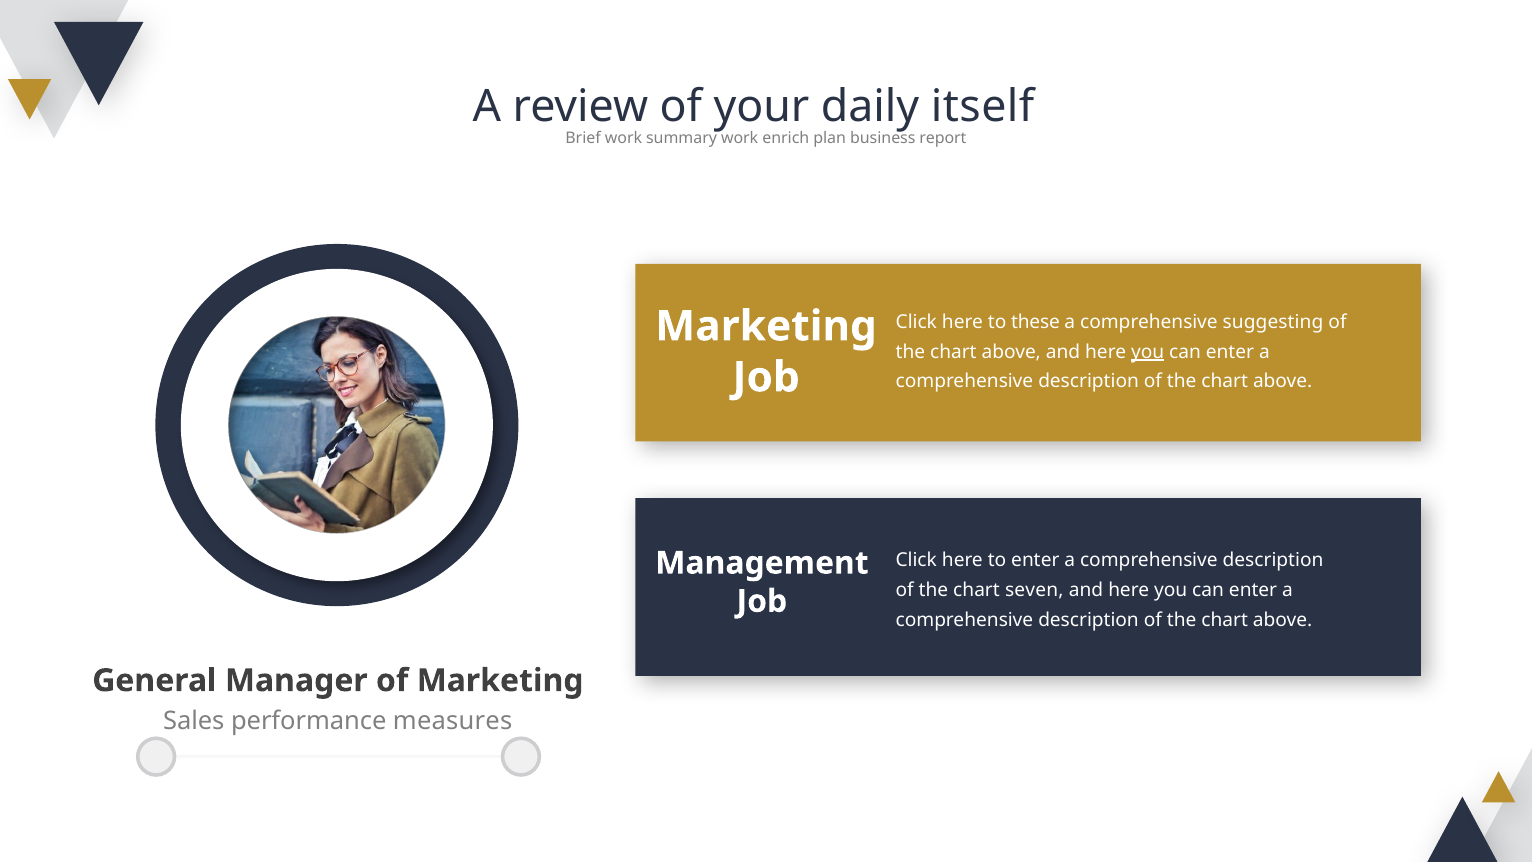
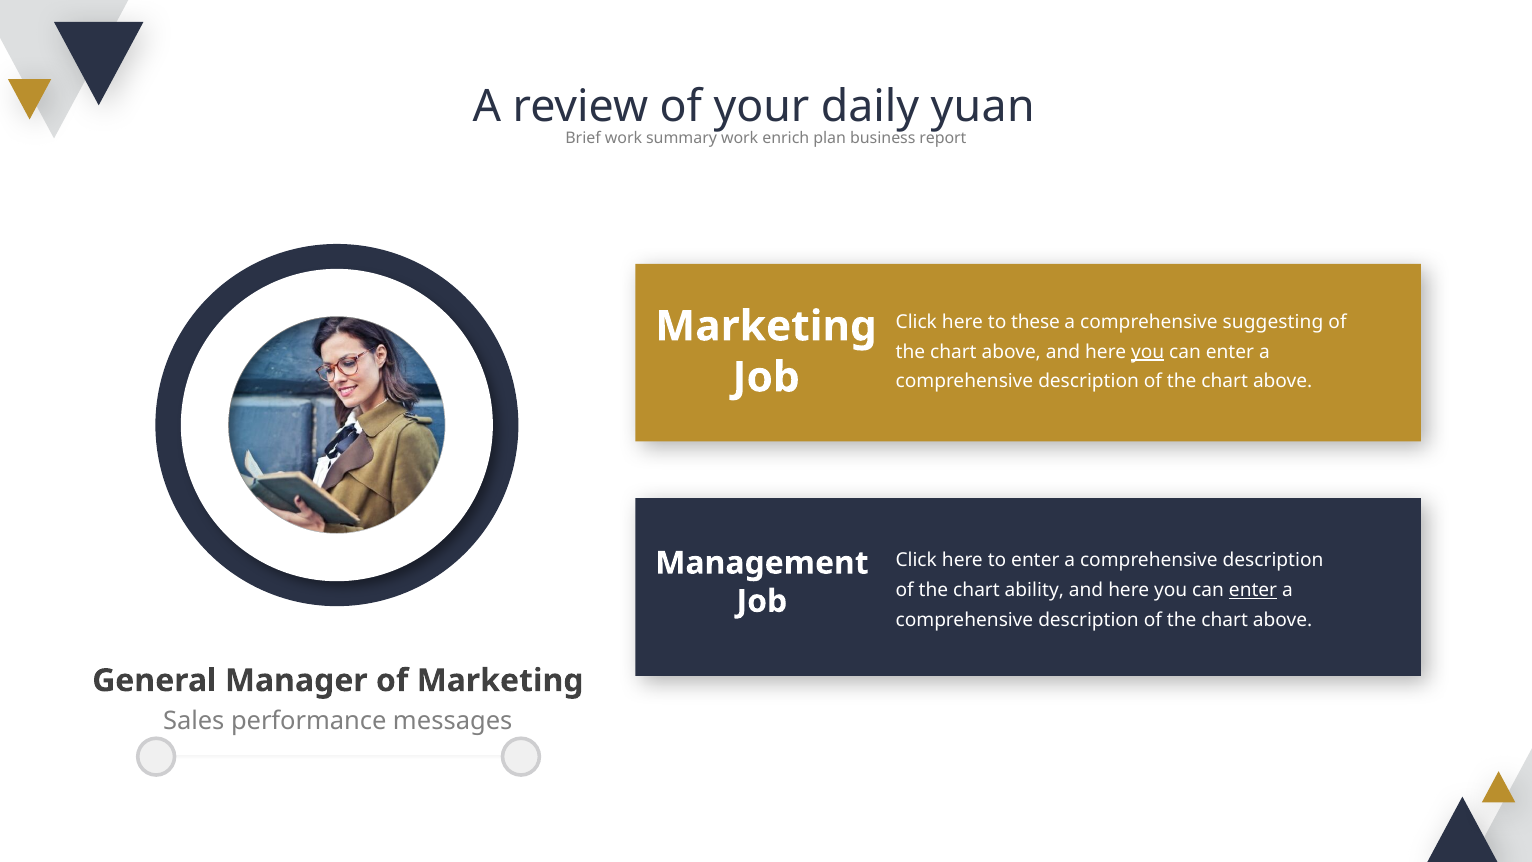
itself: itself -> yuan
seven: seven -> ability
enter at (1253, 590) underline: none -> present
measures: measures -> messages
